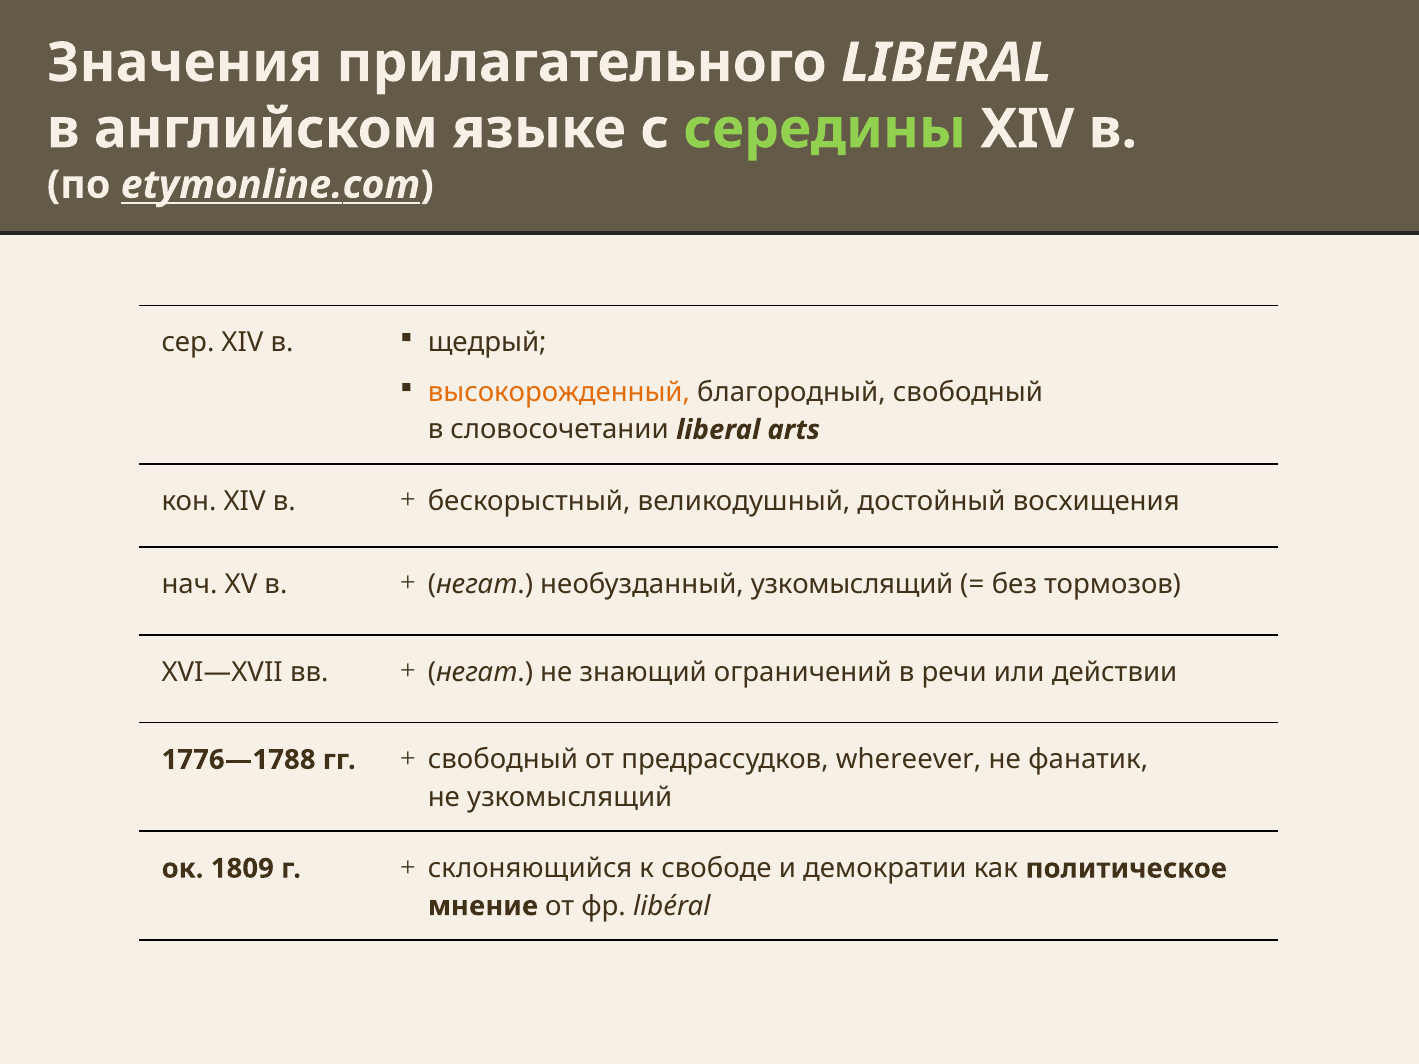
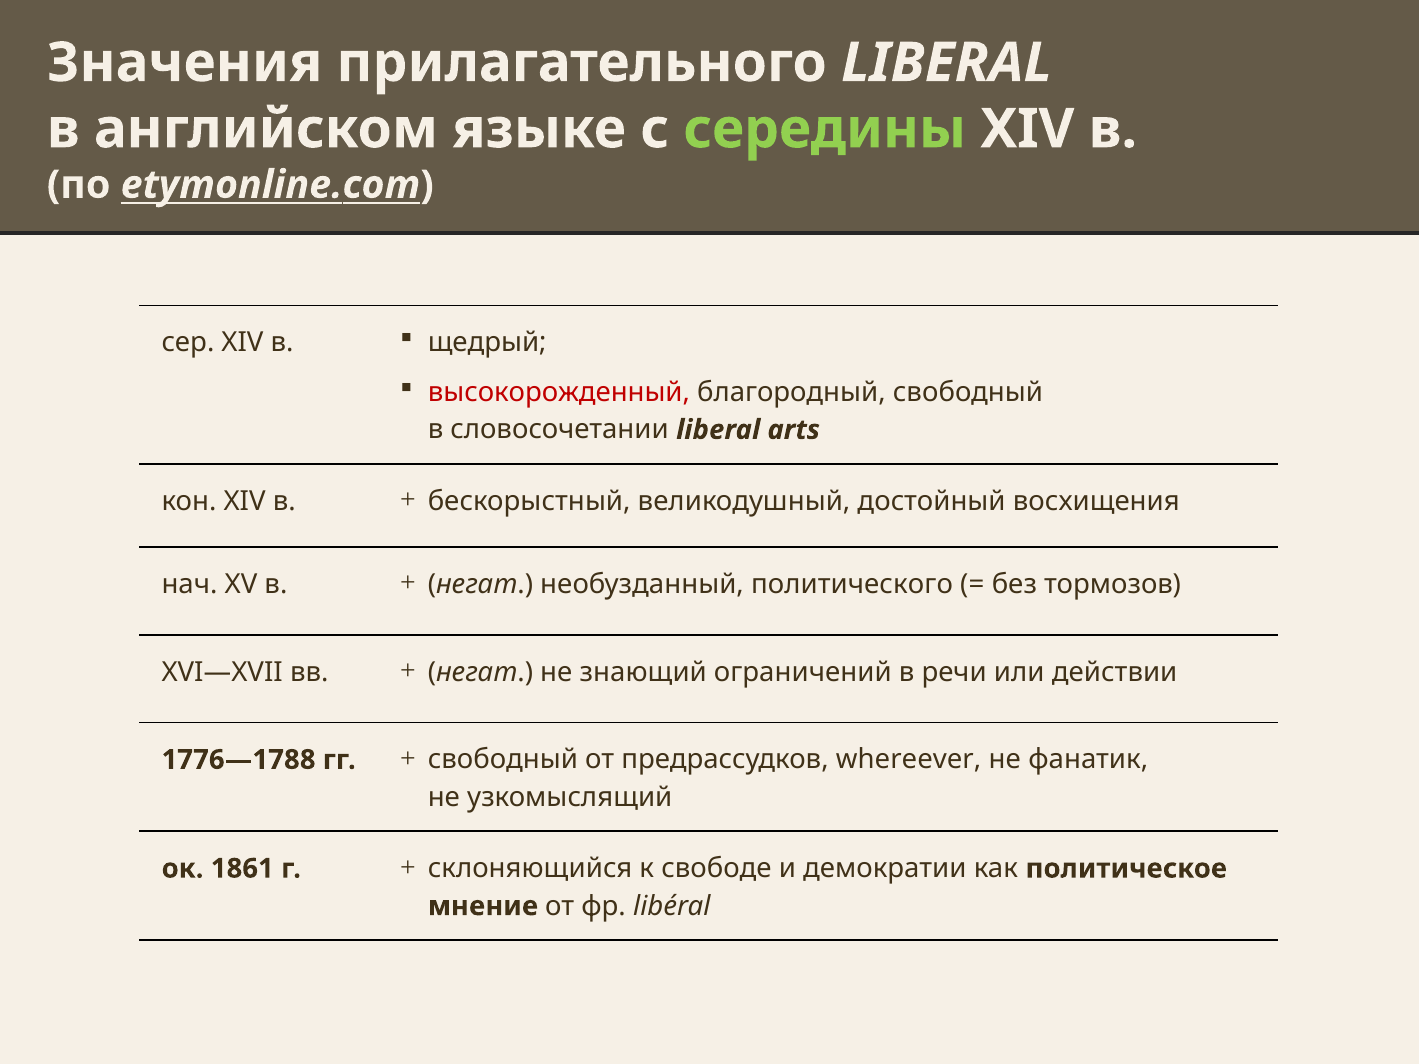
высокорожденный colour: orange -> red
необузданный узкомыслящий: узкомыслящий -> политического
1809: 1809 -> 1861
